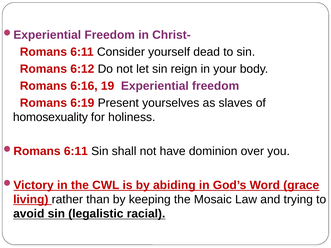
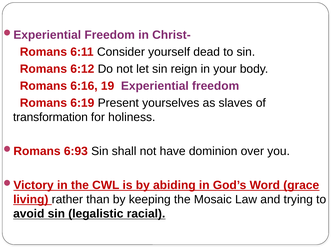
homosexuality: homosexuality -> transformation
6:11 at (76, 151): 6:11 -> 6:93
